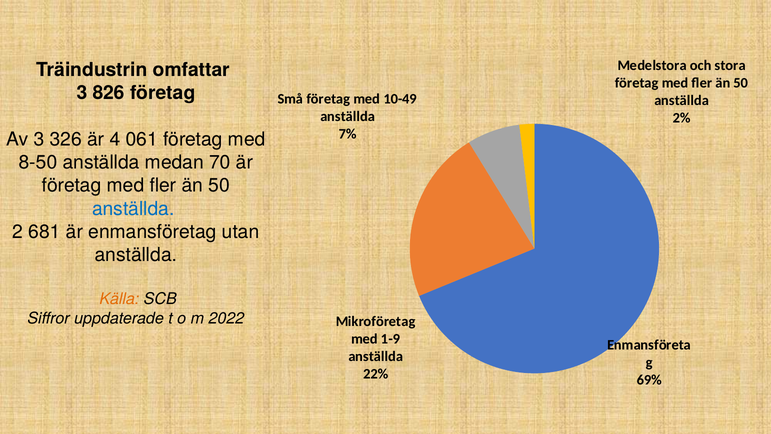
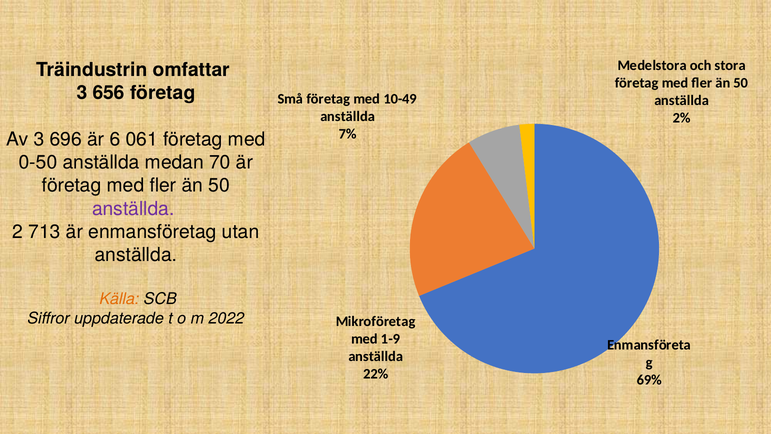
826: 826 -> 656
326: 326 -> 696
4: 4 -> 6
8-50: 8-50 -> 0-50
anställda at (133, 208) colour: blue -> purple
681: 681 -> 713
